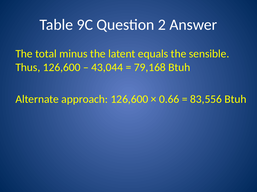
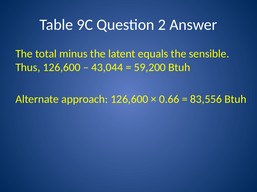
79,168: 79,168 -> 59,200
